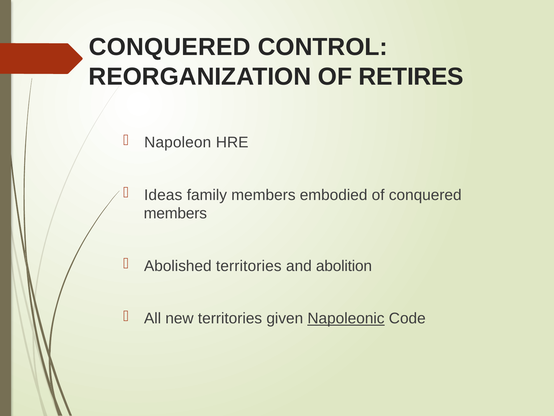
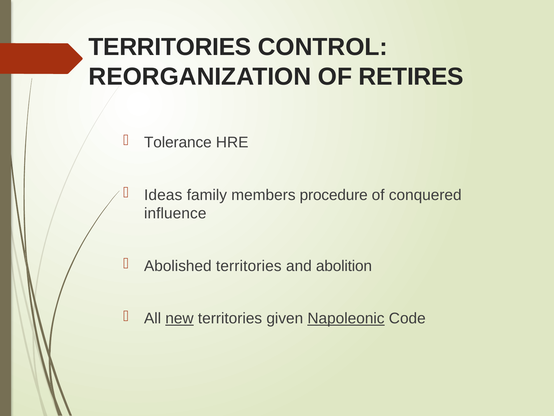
CONQUERED at (170, 47): CONQUERED -> TERRITORIES
Napoleon: Napoleon -> Tolerance
embodied: embodied -> procedure
members at (175, 213): members -> influence
new underline: none -> present
